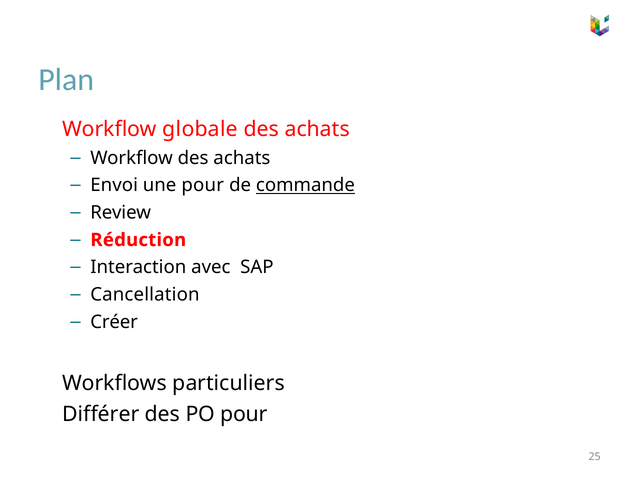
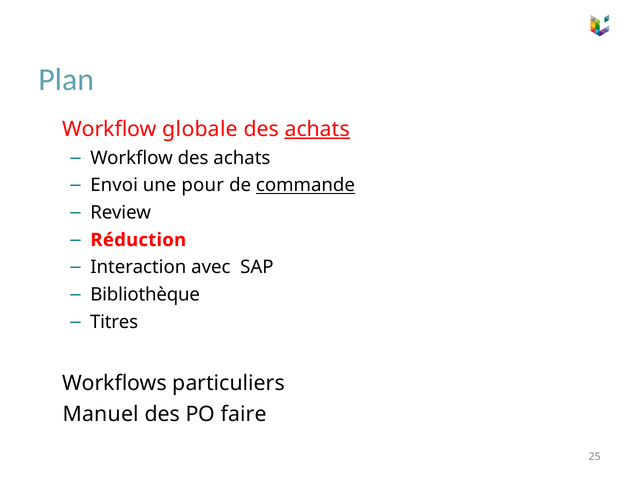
achats at (317, 129) underline: none -> present
Cancellation: Cancellation -> Bibliothèque
Créer: Créer -> Titres
Différer: Différer -> Manuel
PO pour: pour -> faire
